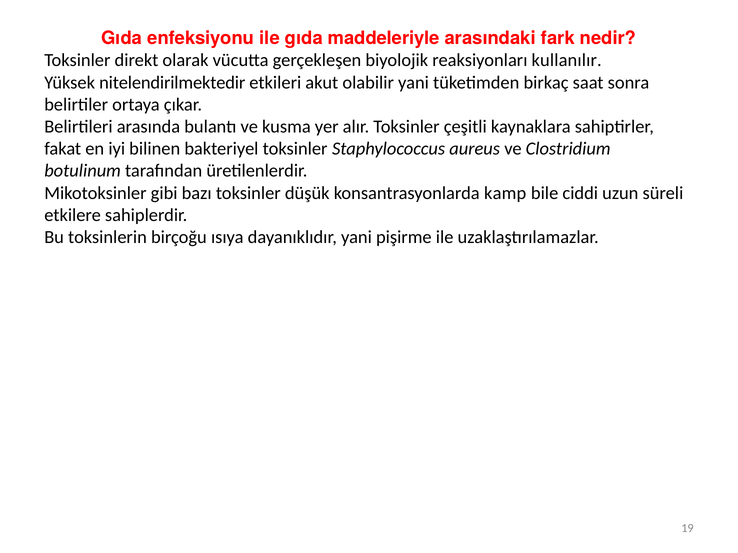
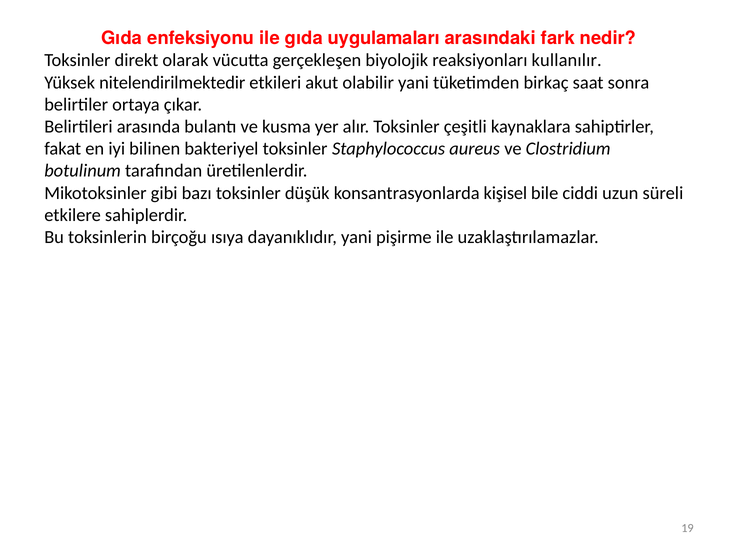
maddeleriyle: maddeleriyle -> uygulamaları
kamp: kamp -> kişisel
